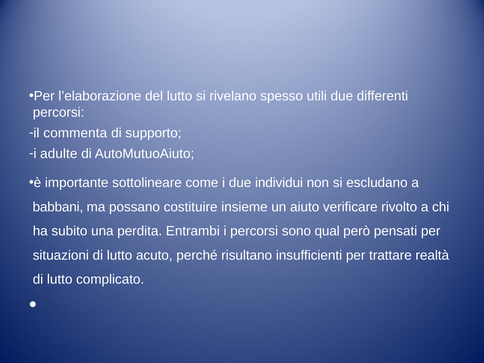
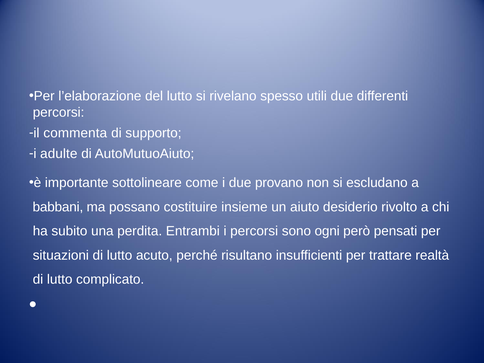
individui: individui -> provano
verificare: verificare -> desiderio
qual: qual -> ogni
